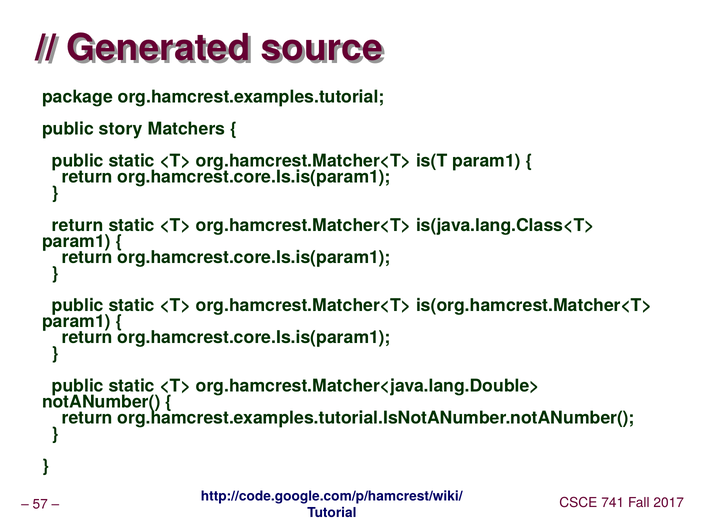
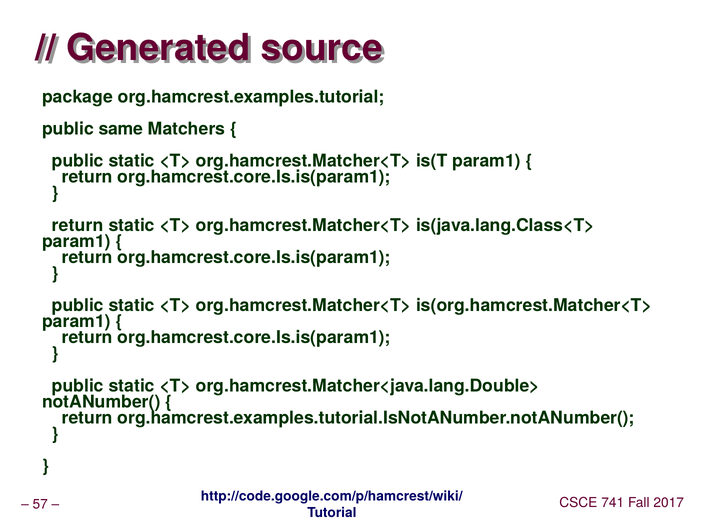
story: story -> same
